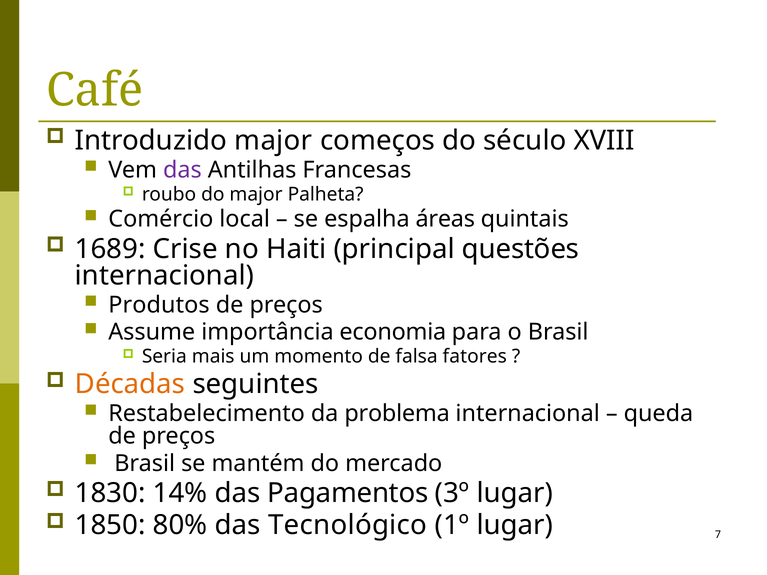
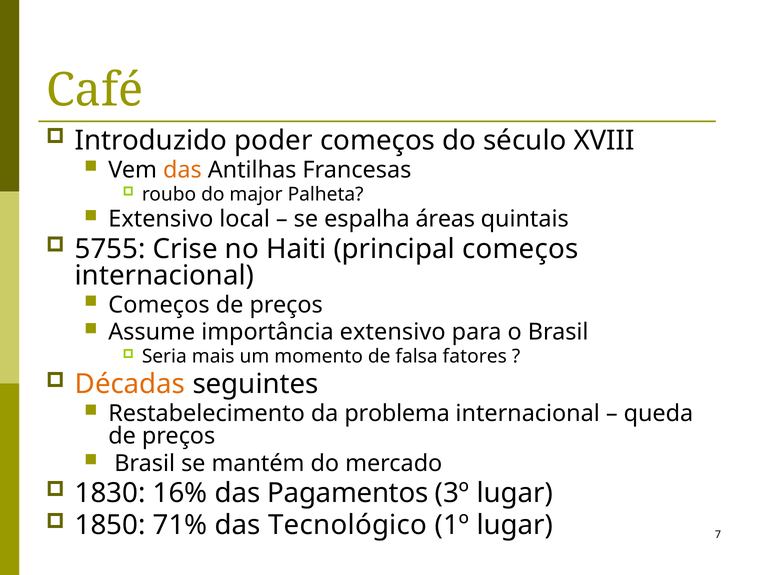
Introduzido major: major -> poder
das at (182, 170) colour: purple -> orange
Comércio at (161, 219): Comércio -> Extensivo
1689: 1689 -> 5755
principal questões: questões -> começos
Produtos at (159, 305): Produtos -> Começos
importância economia: economia -> extensivo
14%: 14% -> 16%
80%: 80% -> 71%
